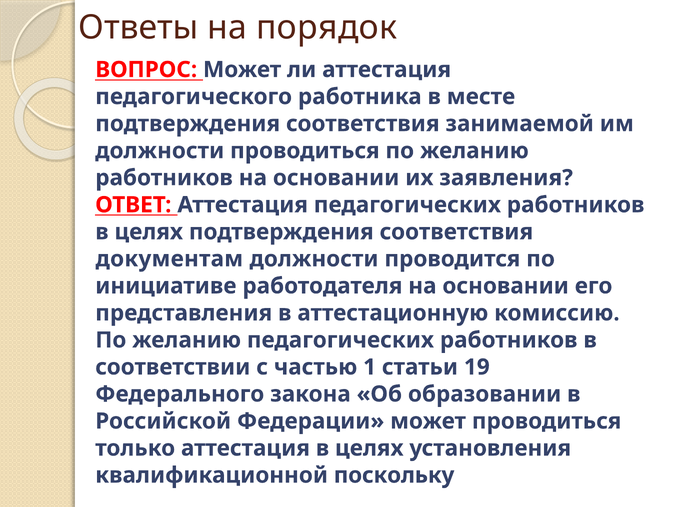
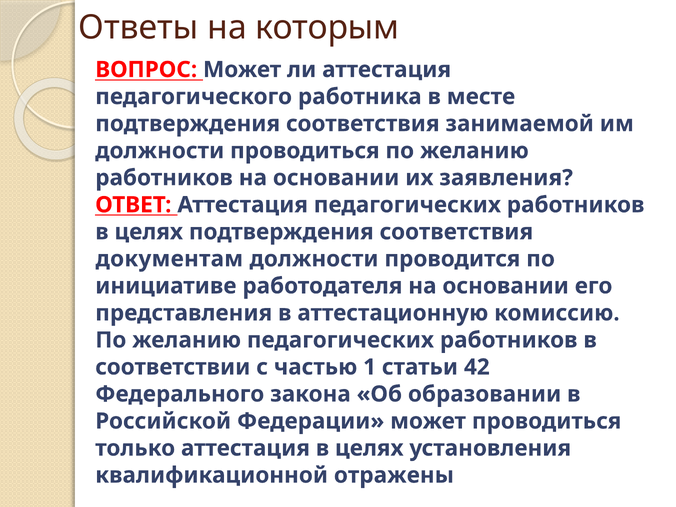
порядок: порядок -> которым
19: 19 -> 42
поскольку: поскольку -> отражены
